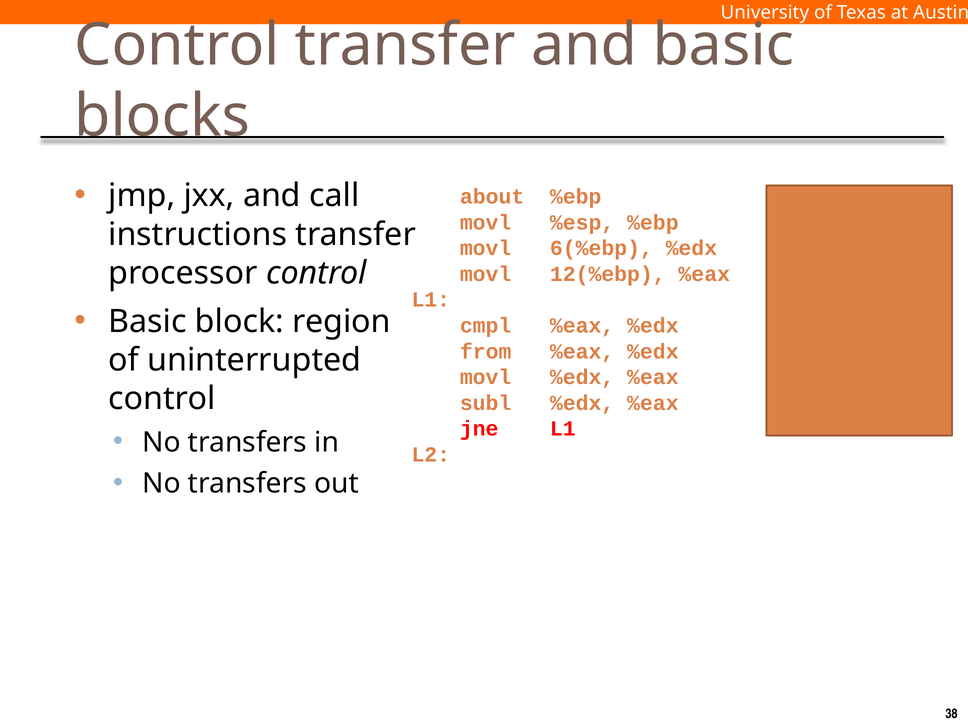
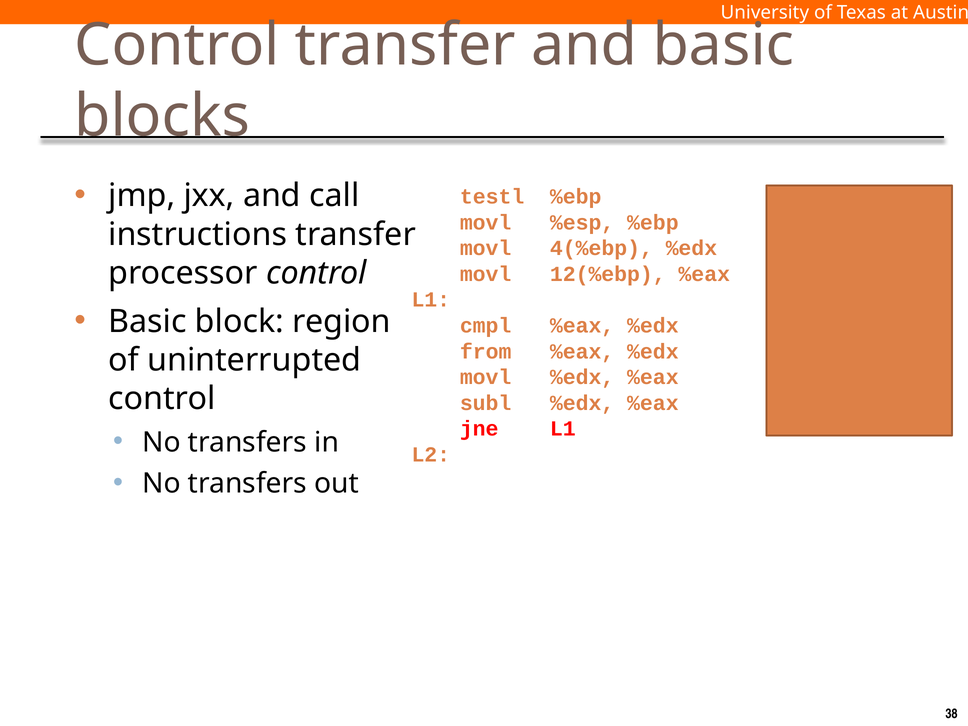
about: about -> testl
6(%ebp: 6(%ebp -> 4(%ebp
